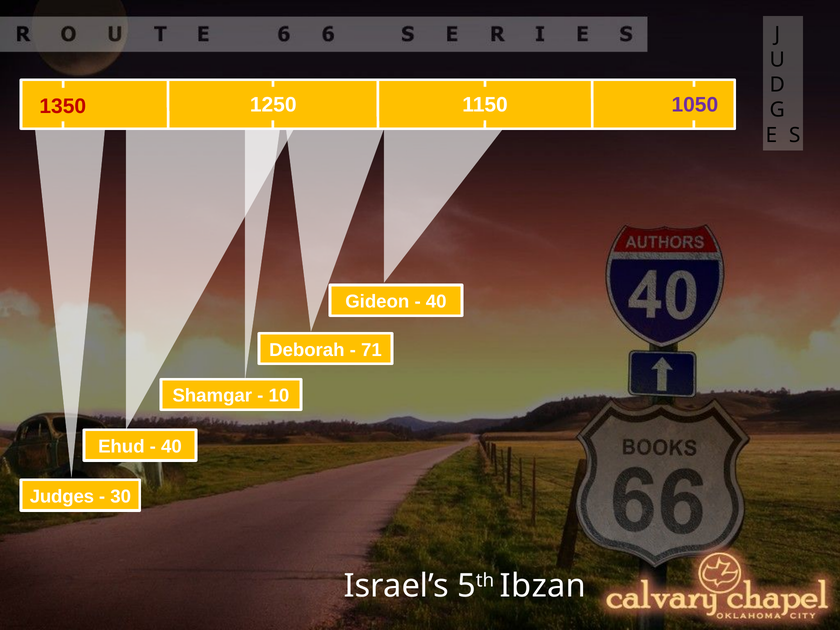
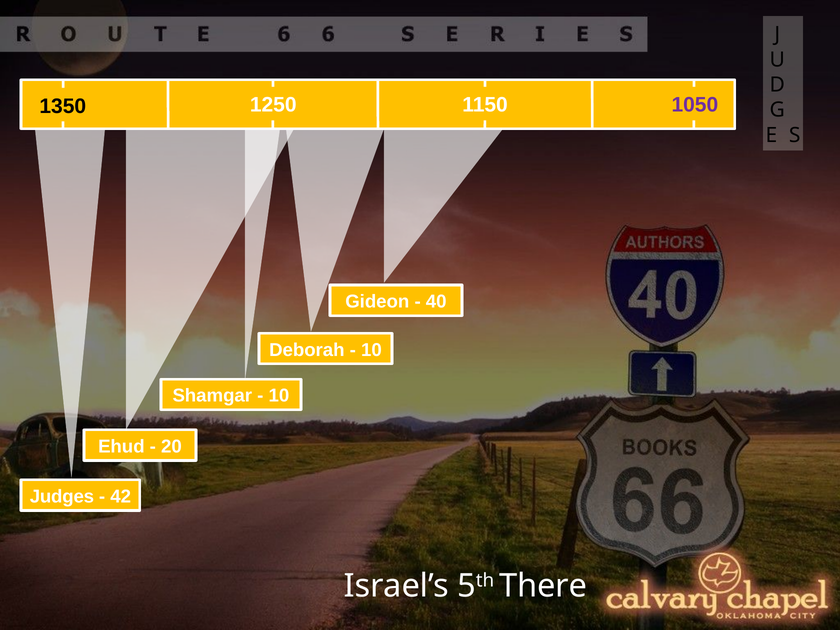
1350 colour: red -> black
71 at (371, 350): 71 -> 10
40 at (171, 446): 40 -> 20
30: 30 -> 42
Ibzan: Ibzan -> There
